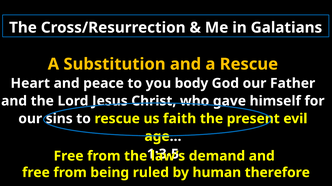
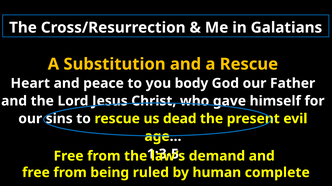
faith: faith -> dead
therefore: therefore -> complete
